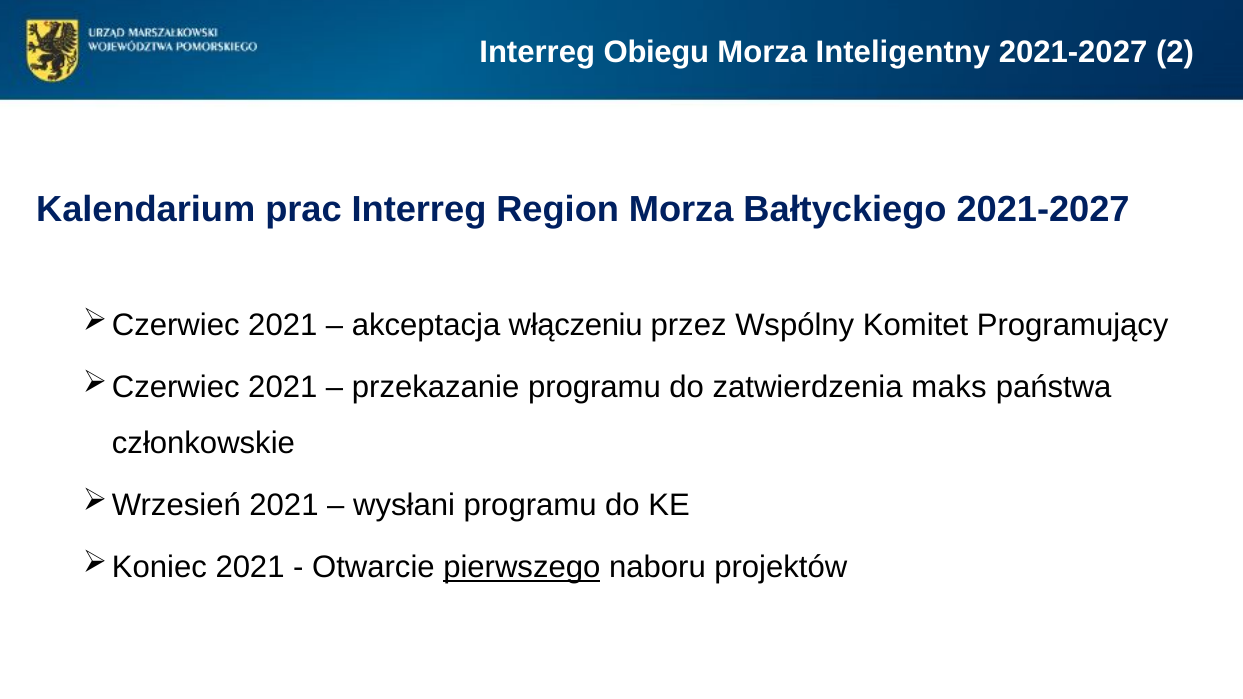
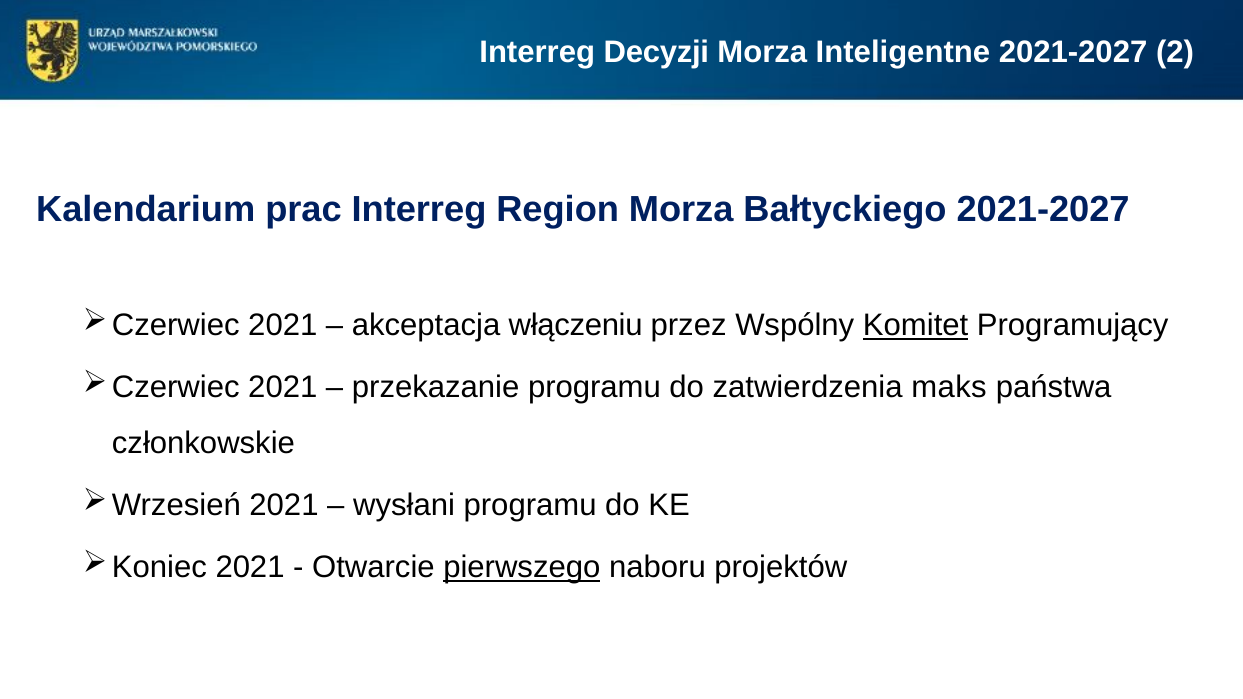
Obiegu: Obiegu -> Decyzji
Inteligentny: Inteligentny -> Inteligentne
Komitet underline: none -> present
